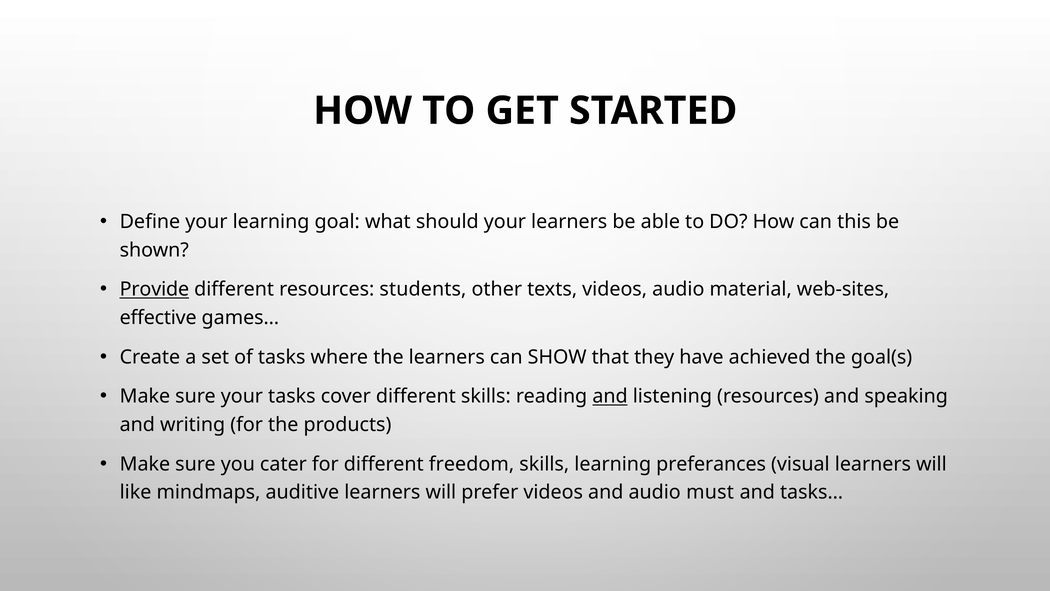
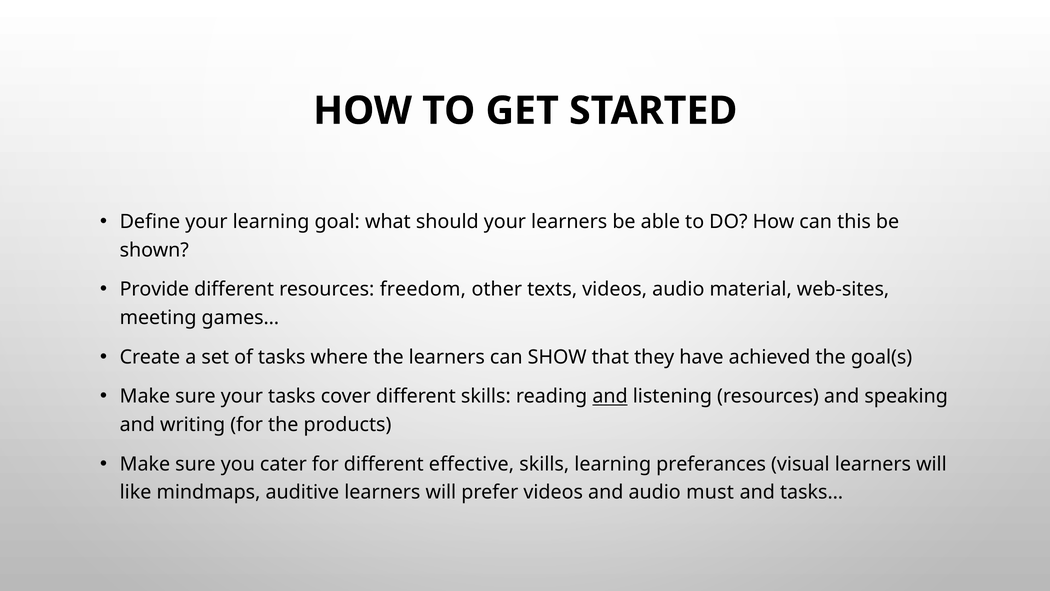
Provide underline: present -> none
students: students -> freedom
effective: effective -> meeting
freedom: freedom -> effective
